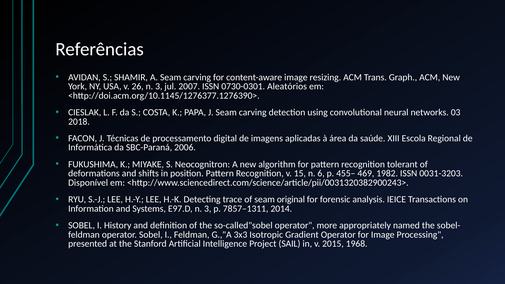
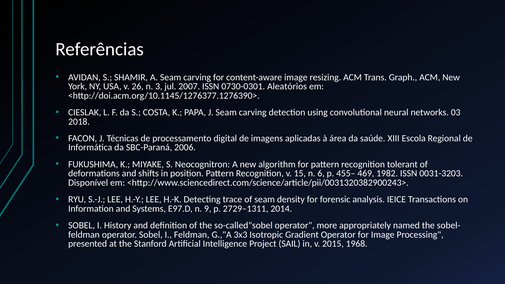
original: original -> density
E97.D n 3: 3 -> 9
7857–1311: 7857–1311 -> 2729–1311
